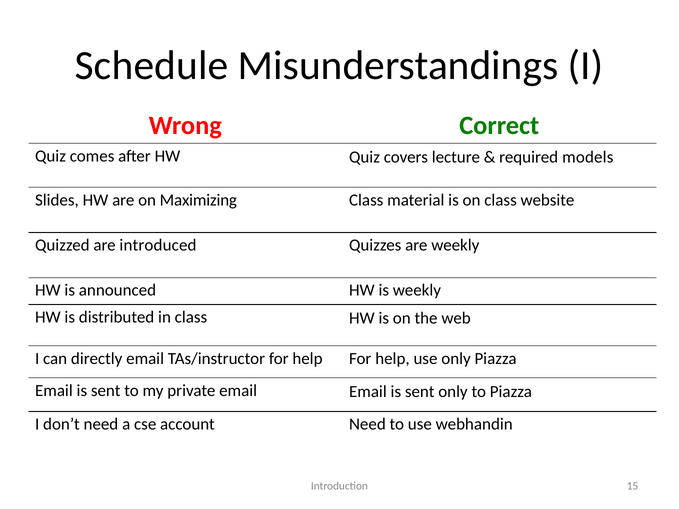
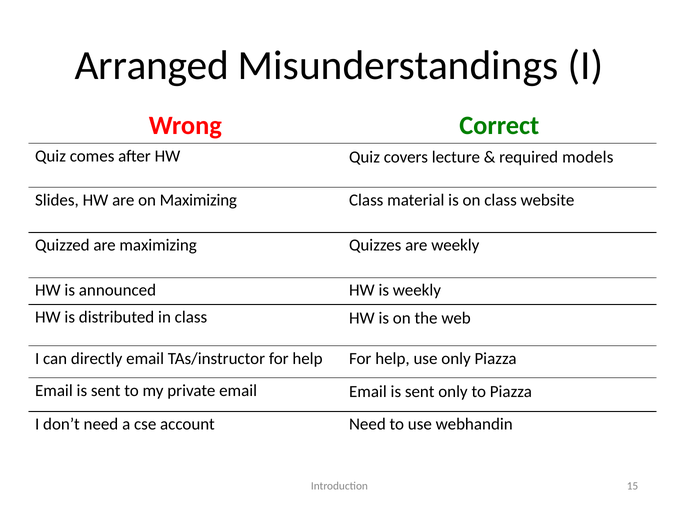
Schedule: Schedule -> Arranged
are introduced: introduced -> maximizing
